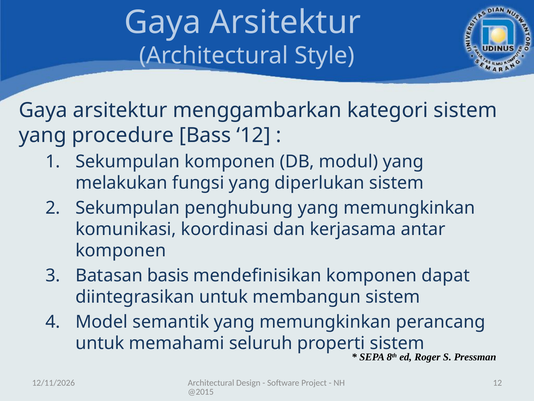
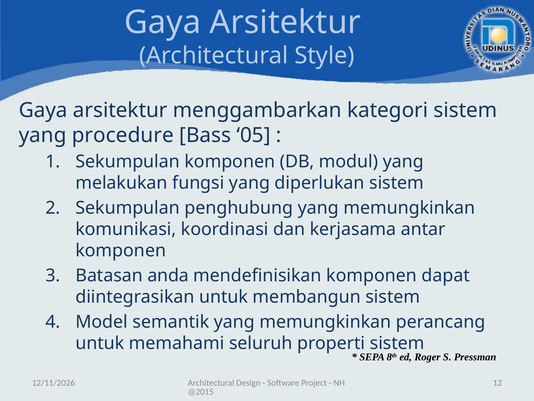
Bass 12: 12 -> 05
basis: basis -> anda
